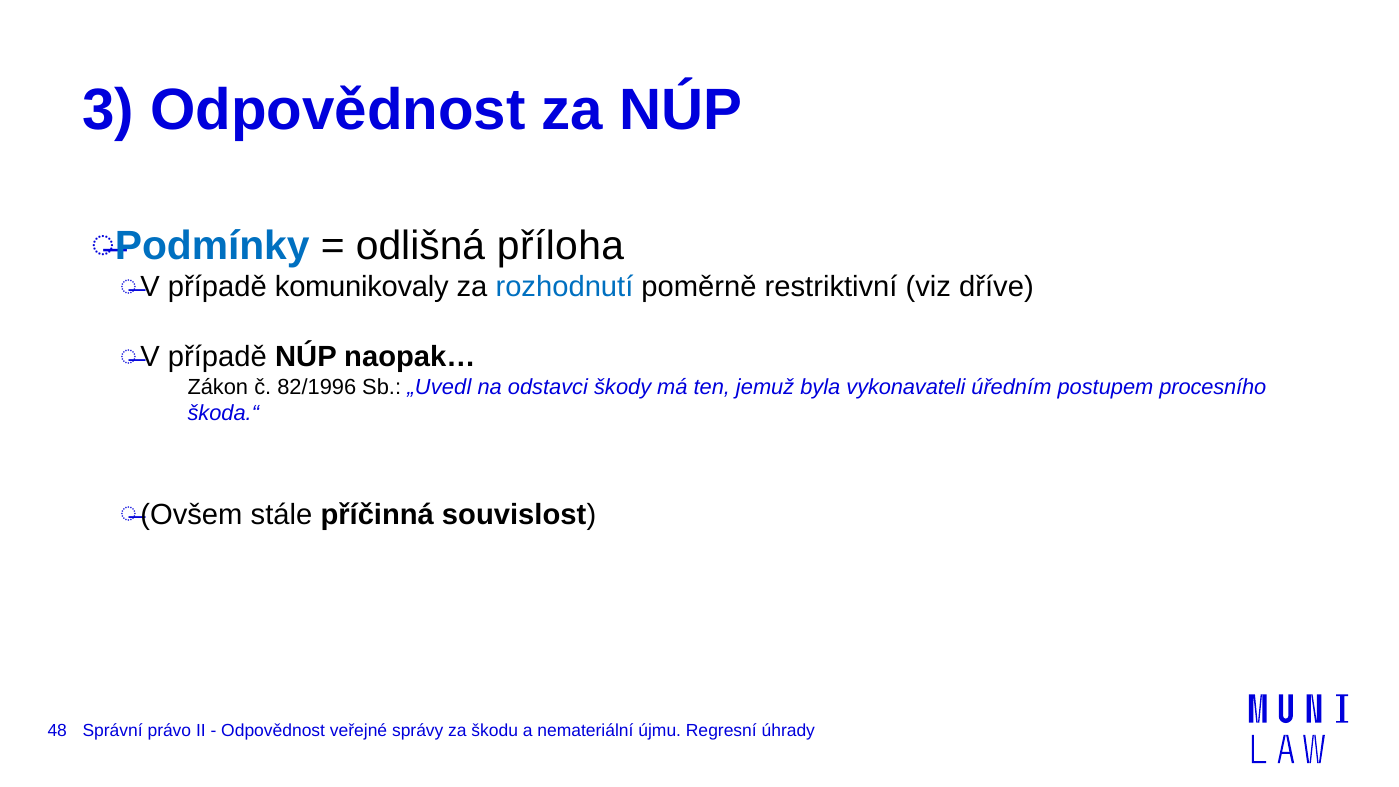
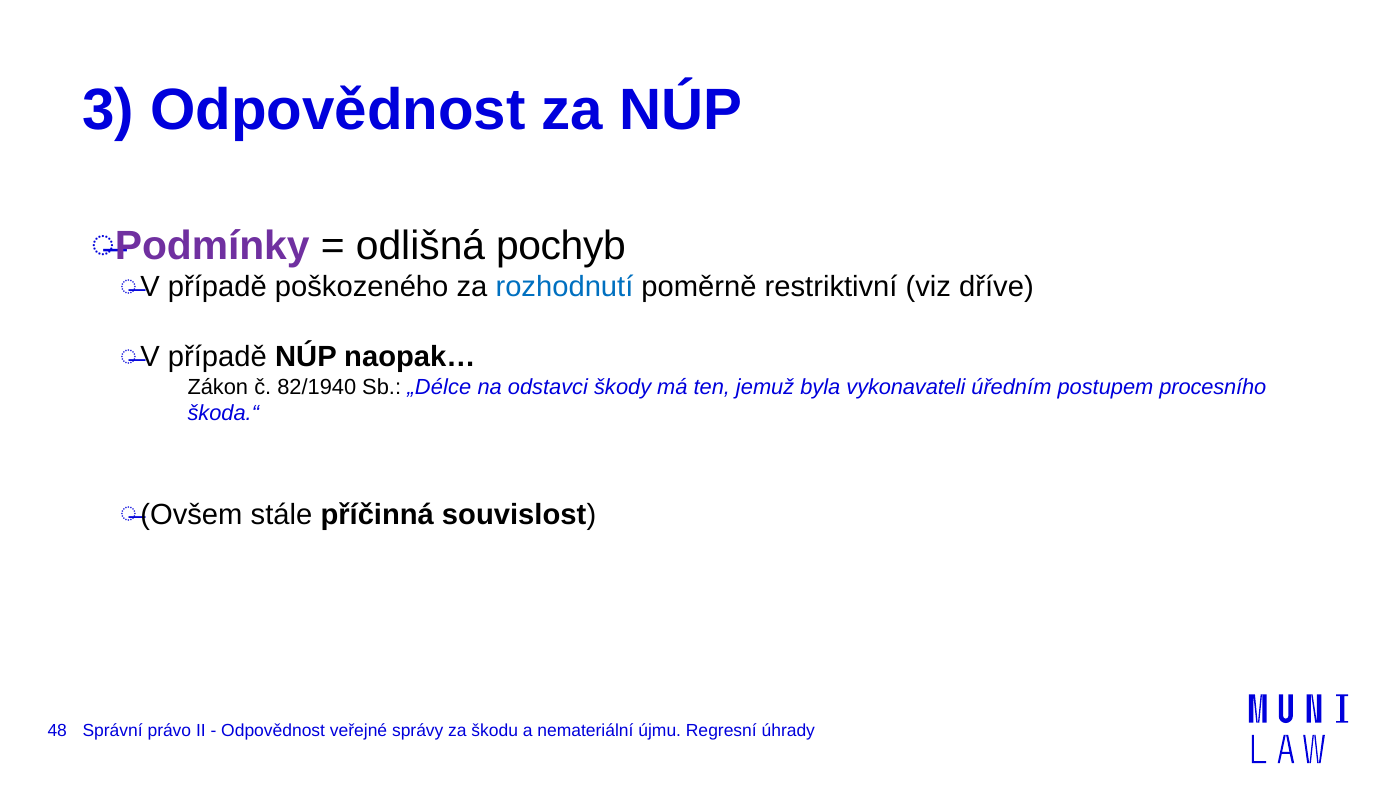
Podmínky colour: blue -> purple
příloha: příloha -> pochyb
komunikovaly: komunikovaly -> poškozeného
82/1996: 82/1996 -> 82/1940
„Uvedl: „Uvedl -> „Délce
